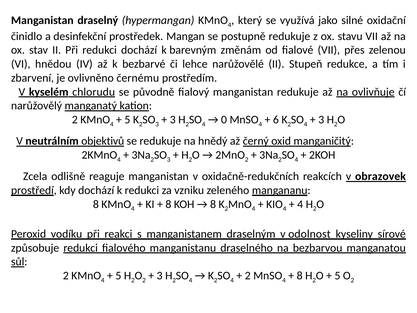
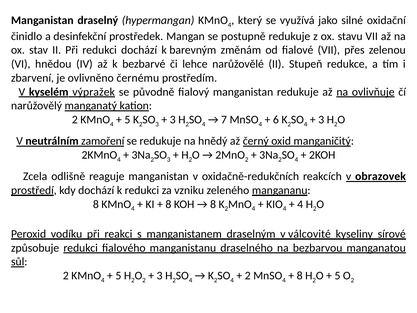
chlorudu: chlorudu -> výpražek
0: 0 -> 7
objektivů: objektivů -> zamoření
odolnost: odolnost -> válcovité
